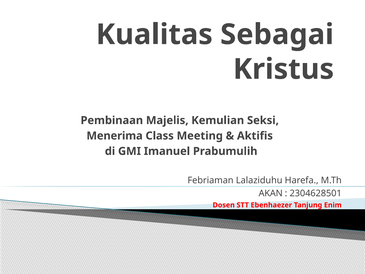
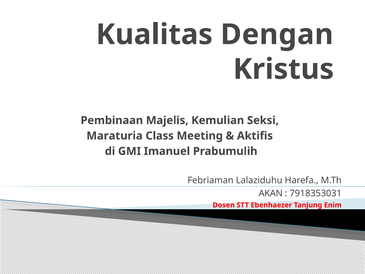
Sebagai: Sebagai -> Dengan
Menerima: Menerima -> Maraturia
2304628501: 2304628501 -> 7918353031
